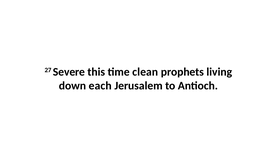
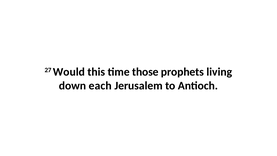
Severe: Severe -> Would
clean: clean -> those
